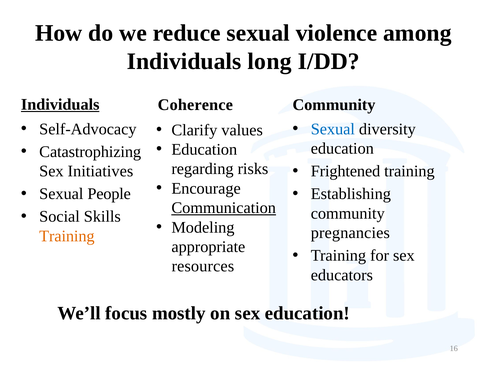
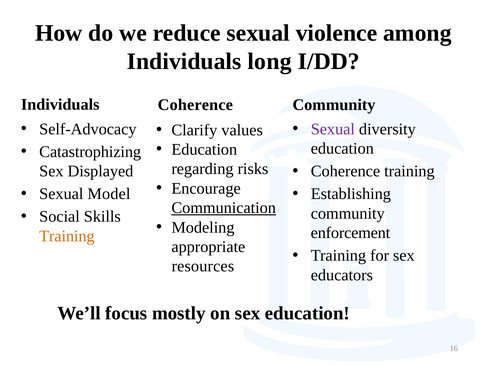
Individuals at (60, 105) underline: present -> none
Sexual at (333, 129) colour: blue -> purple
Frightened at (346, 171): Frightened -> Coherence
Initiatives: Initiatives -> Displayed
People: People -> Model
pregnancies: pregnancies -> enforcement
